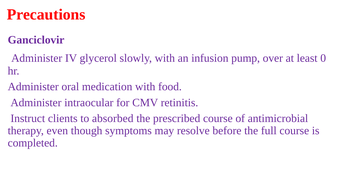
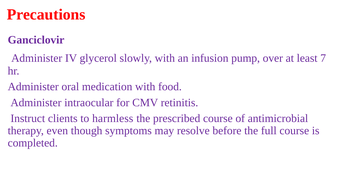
0: 0 -> 7
absorbed: absorbed -> harmless
